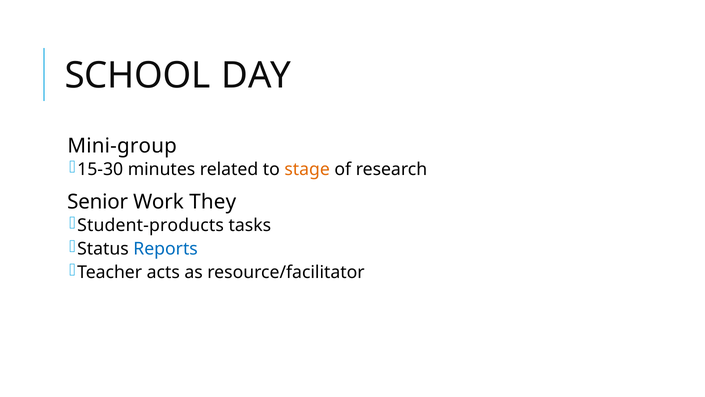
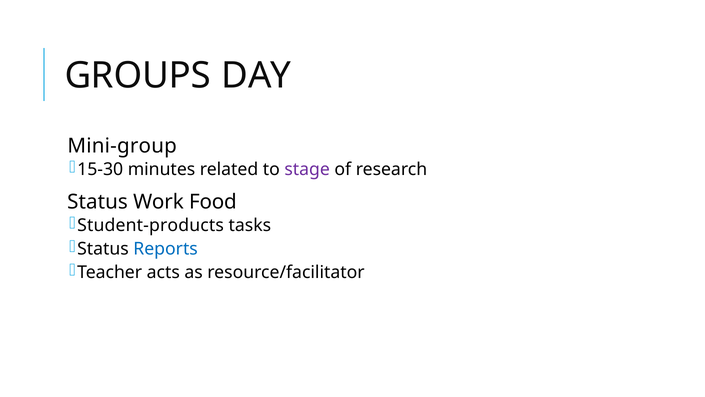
SCHOOL: SCHOOL -> GROUPS
stage colour: orange -> purple
Senior at (98, 202): Senior -> Status
They: They -> Food
